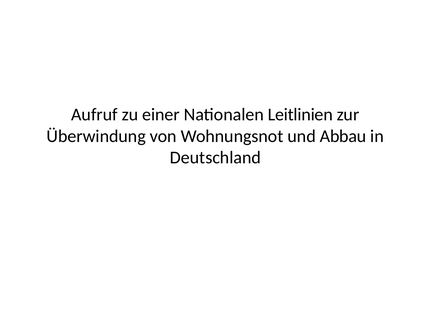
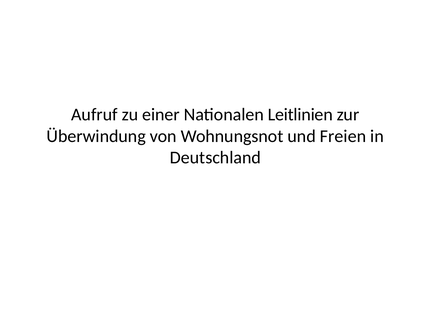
Abbau: Abbau -> Freien
